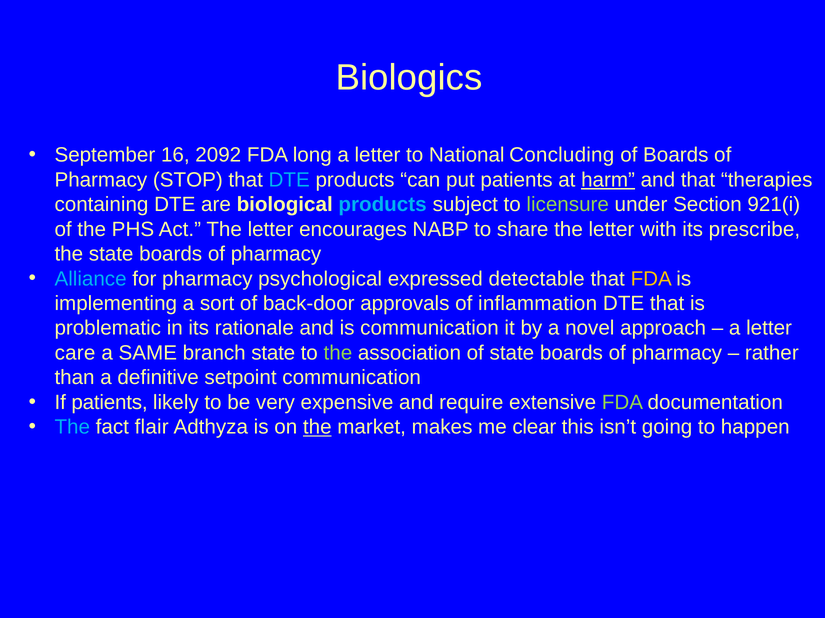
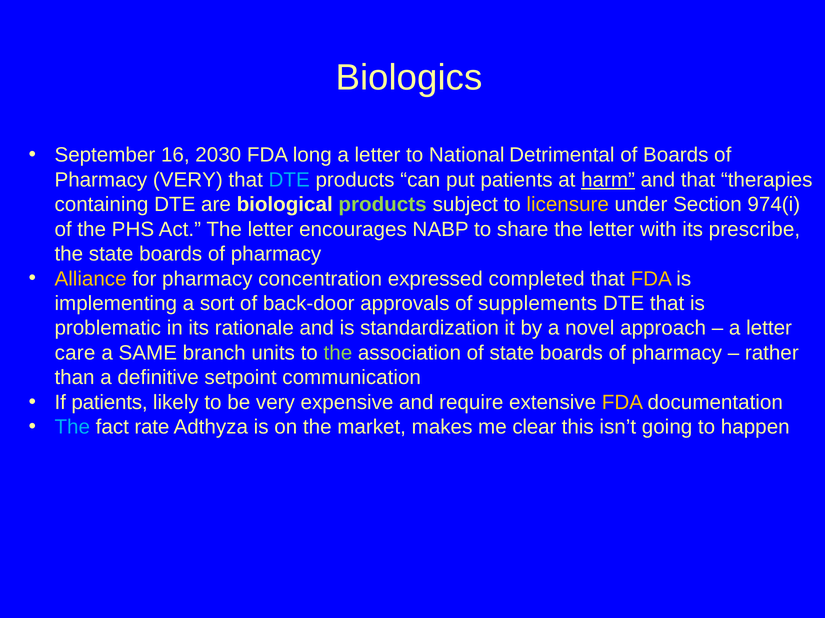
2092: 2092 -> 2030
Concluding: Concluding -> Detrimental
Pharmacy STOP: STOP -> VERY
products at (383, 205) colour: light blue -> light green
licensure colour: light green -> yellow
921(i: 921(i -> 974(i
Alliance colour: light blue -> yellow
psychological: psychological -> concentration
detectable: detectable -> completed
inflammation: inflammation -> supplements
is communication: communication -> standardization
branch state: state -> units
FDA at (622, 403) colour: light green -> yellow
flair: flair -> rate
the at (317, 428) underline: present -> none
